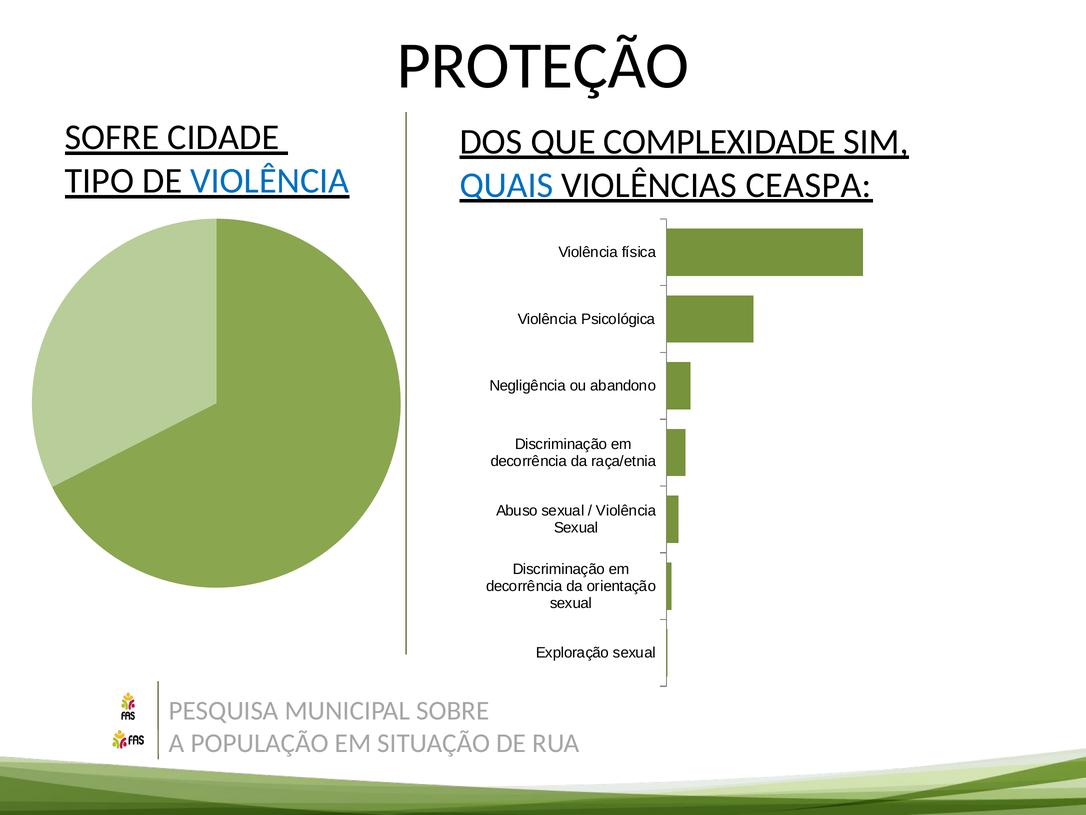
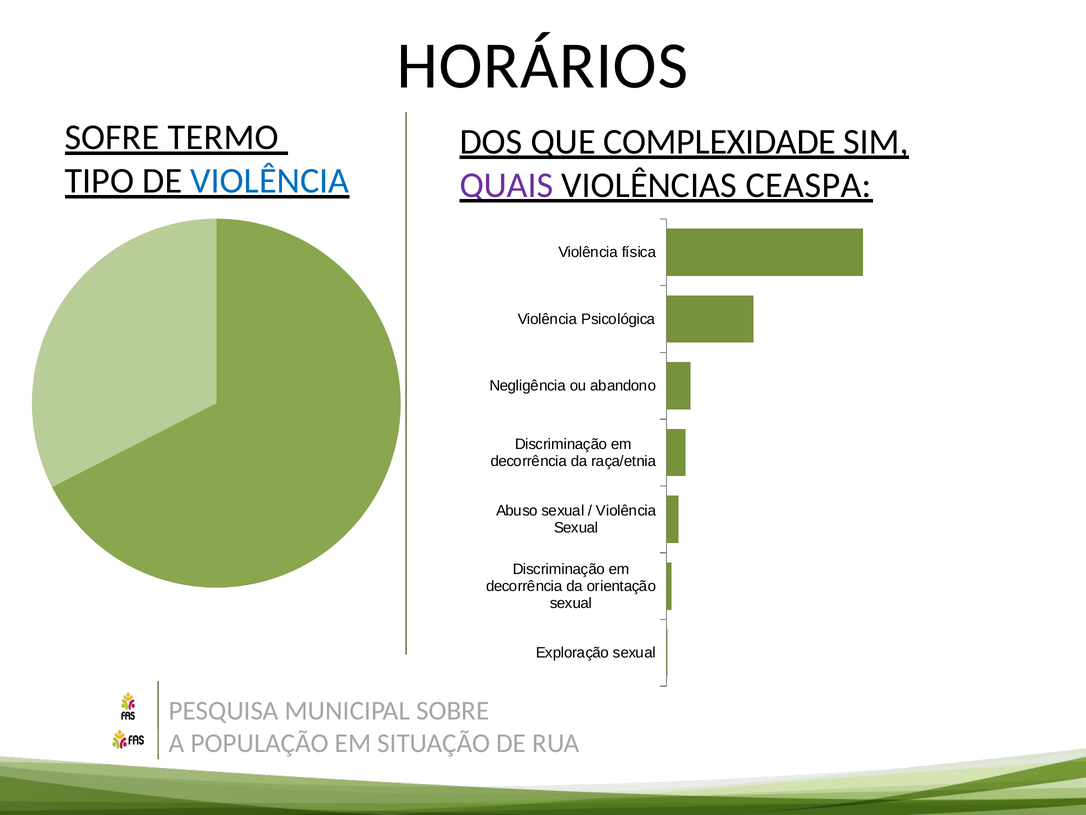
PROTEÇÃO: PROTEÇÃO -> HORÁRIOS
CIDADE: CIDADE -> TERMO
QUAIS colour: blue -> purple
